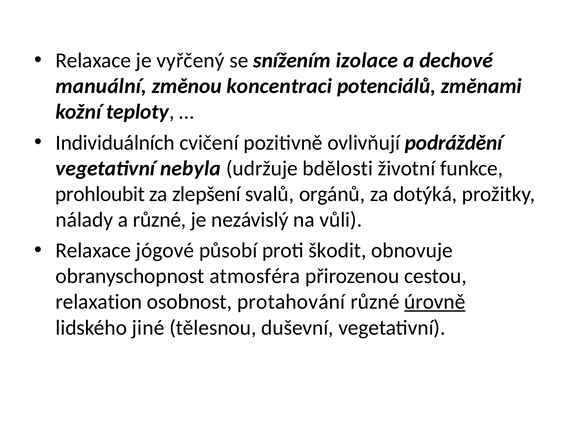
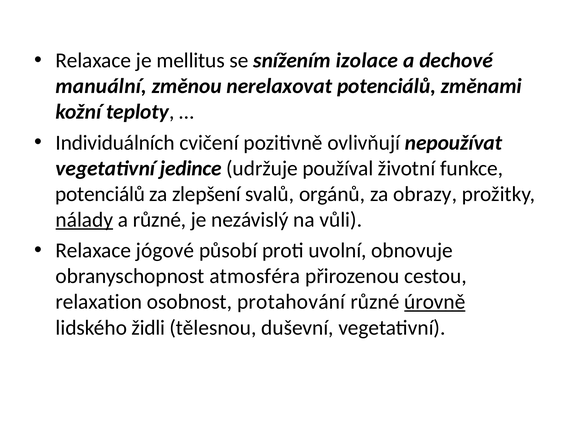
vyřčený: vyřčený -> mellitus
koncentraci: koncentraci -> nerelaxovat
podráždění: podráždění -> nepoužívat
nebyla: nebyla -> jedince
bdělosti: bdělosti -> používal
prohloubit at (100, 194): prohloubit -> potenciálů
dotýká: dotýká -> obrazy
nálady underline: none -> present
škodit: škodit -> uvolní
jiné: jiné -> židli
